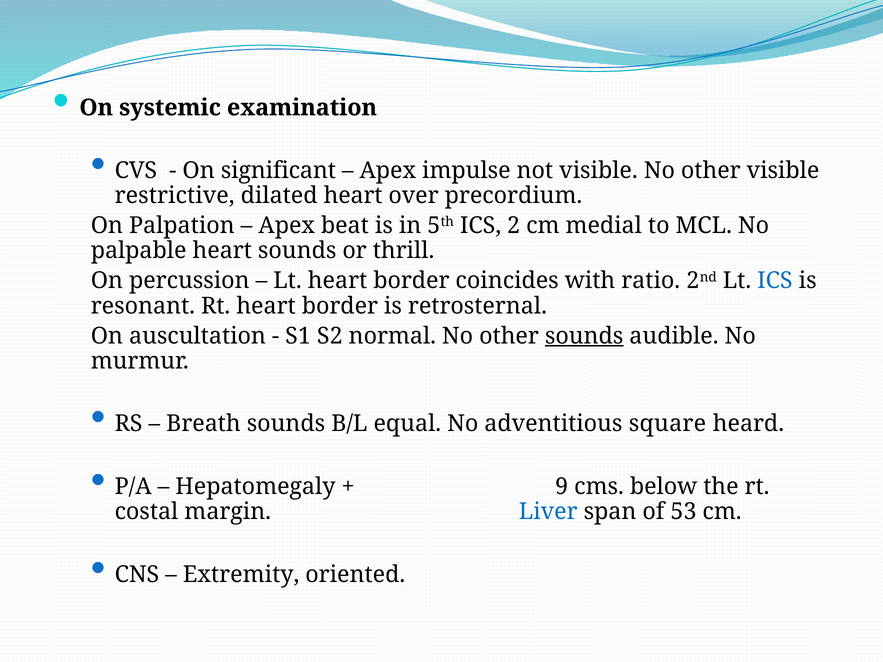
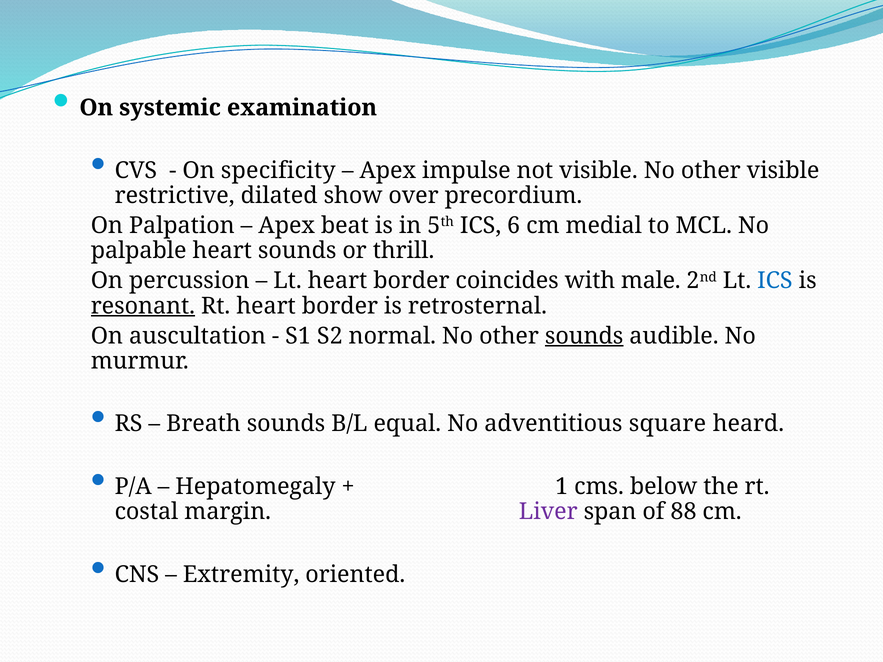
significant: significant -> specificity
dilated heart: heart -> show
2: 2 -> 6
ratio: ratio -> male
resonant underline: none -> present
9: 9 -> 1
Liver colour: blue -> purple
53: 53 -> 88
